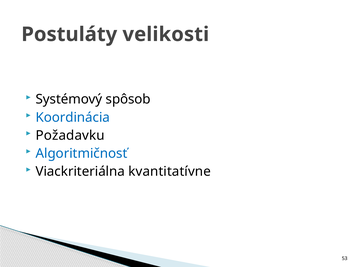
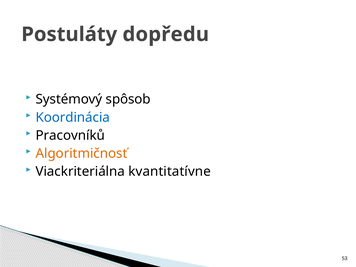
velikosti: velikosti -> dopředu
Požadavku: Požadavku -> Pracovníků
Algoritmičnosť colour: blue -> orange
